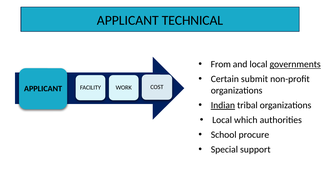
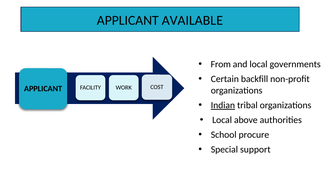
TECHNICAL: TECHNICAL -> AVAILABLE
governments underline: present -> none
submit: submit -> backfill
which: which -> above
